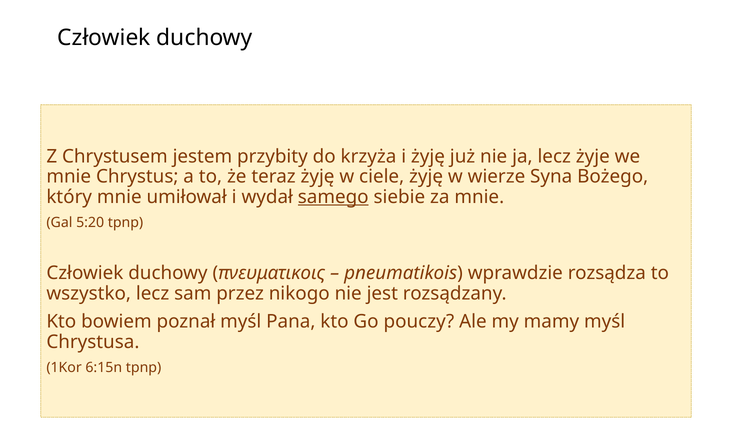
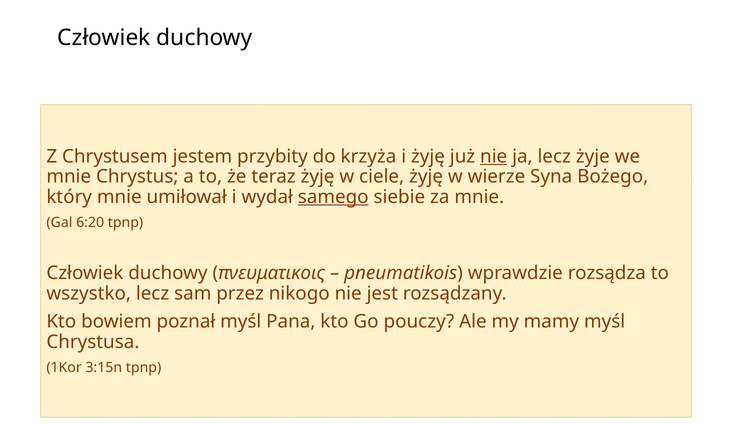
nie at (494, 156) underline: none -> present
5:20: 5:20 -> 6:20
6:15n: 6:15n -> 3:15n
